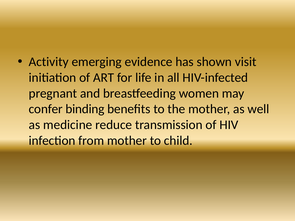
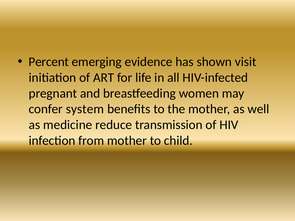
Activity: Activity -> Percent
binding: binding -> system
